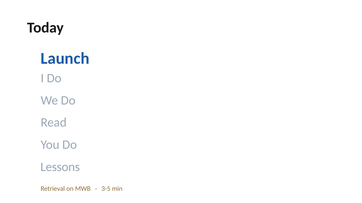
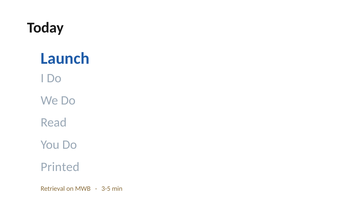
Lessons: Lessons -> Printed
